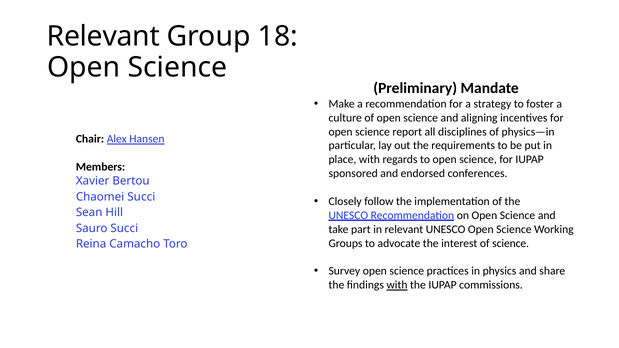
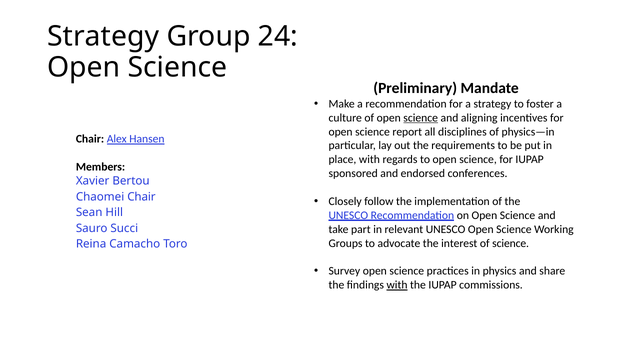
Relevant at (103, 37): Relevant -> Strategy
18: 18 -> 24
science at (421, 118) underline: none -> present
Chaomei Succi: Succi -> Chair
